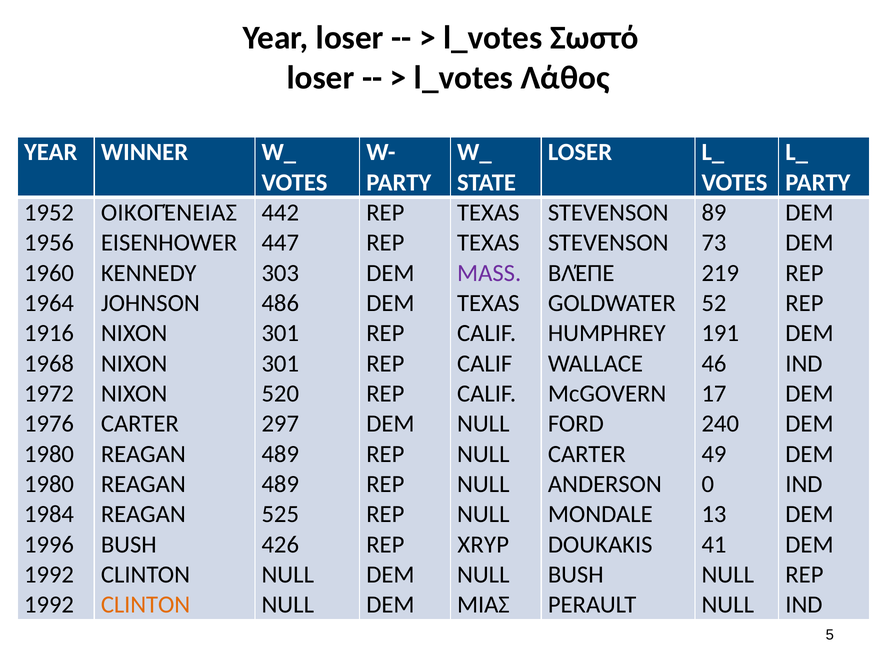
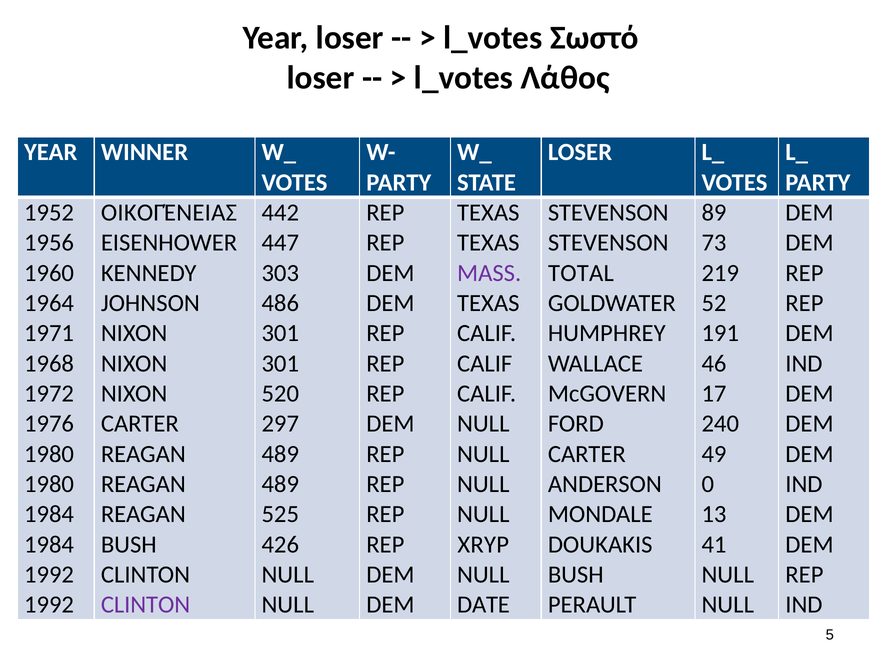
ΒΛΈΠΕ: ΒΛΈΠΕ -> TOTAL
1916: 1916 -> 1971
1996 at (49, 545): 1996 -> 1984
CLINTON at (146, 605) colour: orange -> purple
ΜΙΑΣ: ΜΙΑΣ -> DATE
